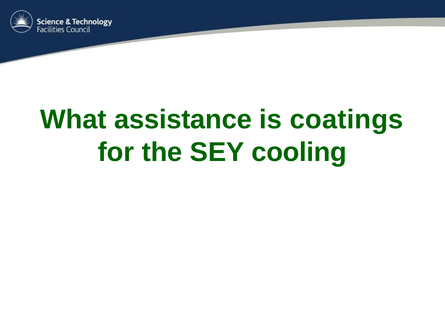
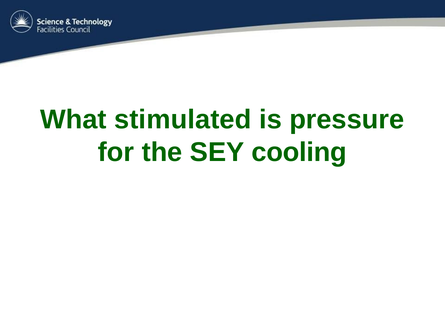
assistance: assistance -> stimulated
coatings: coatings -> pressure
